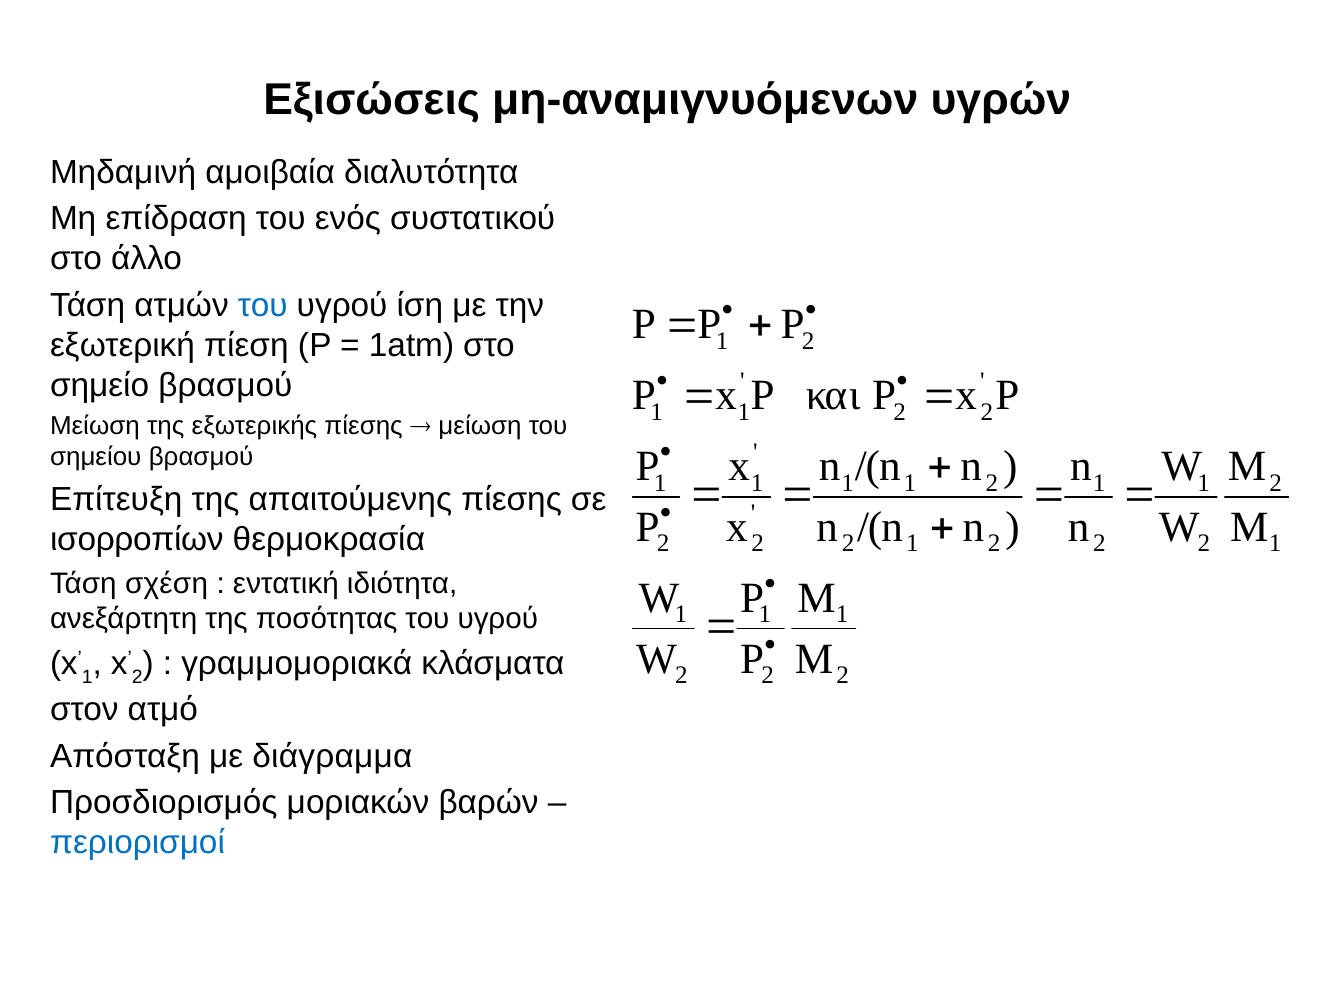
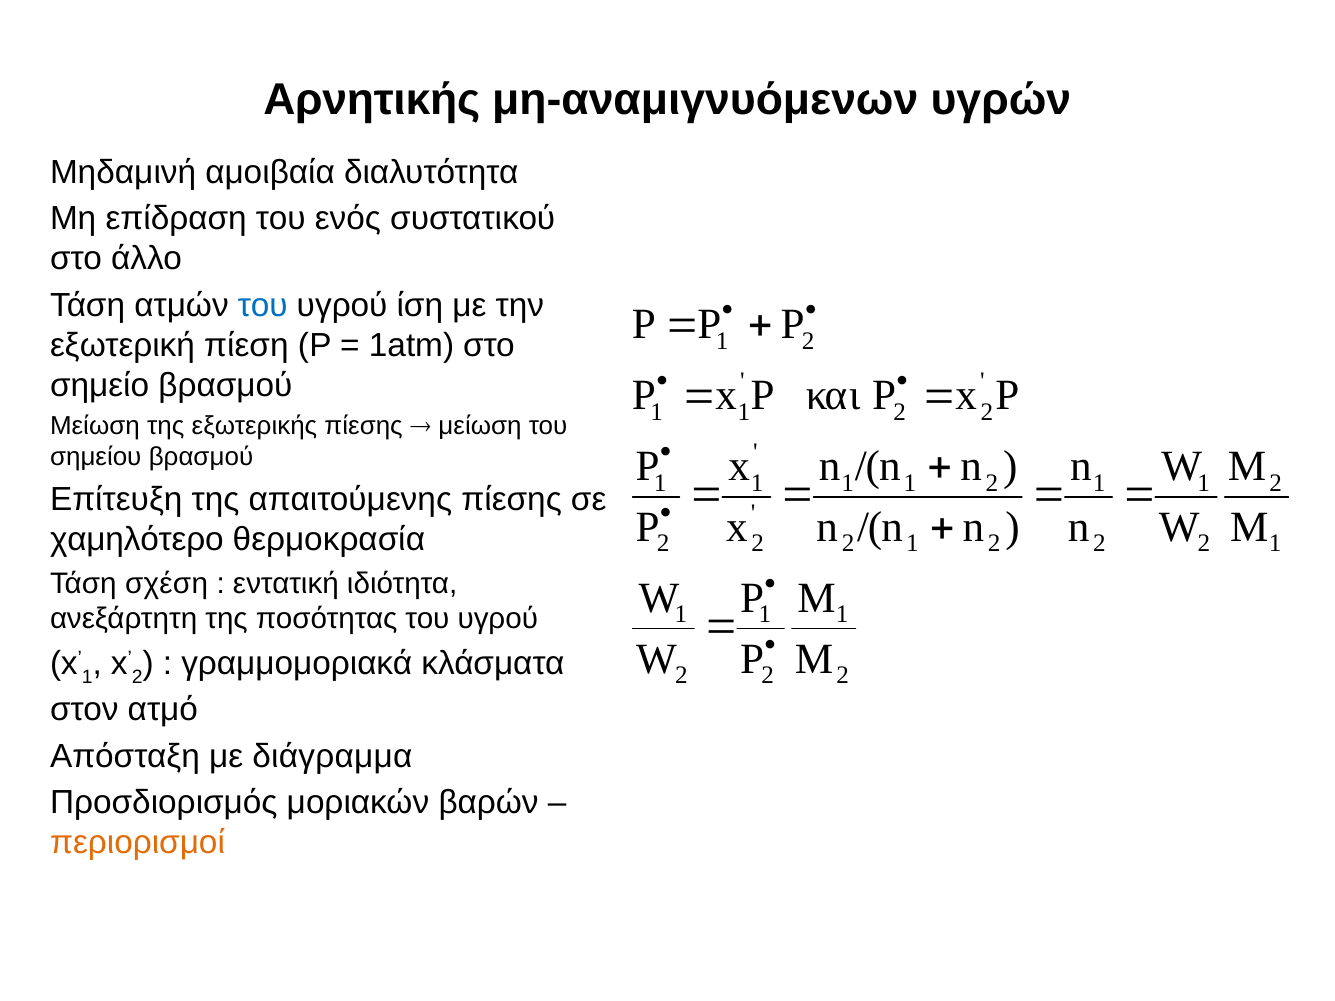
Εξισώσεις: Εξισώσεις -> Αρνητικής
ισορροπίων: ισορροπίων -> χαμηλότερο
περιορισμοί colour: blue -> orange
